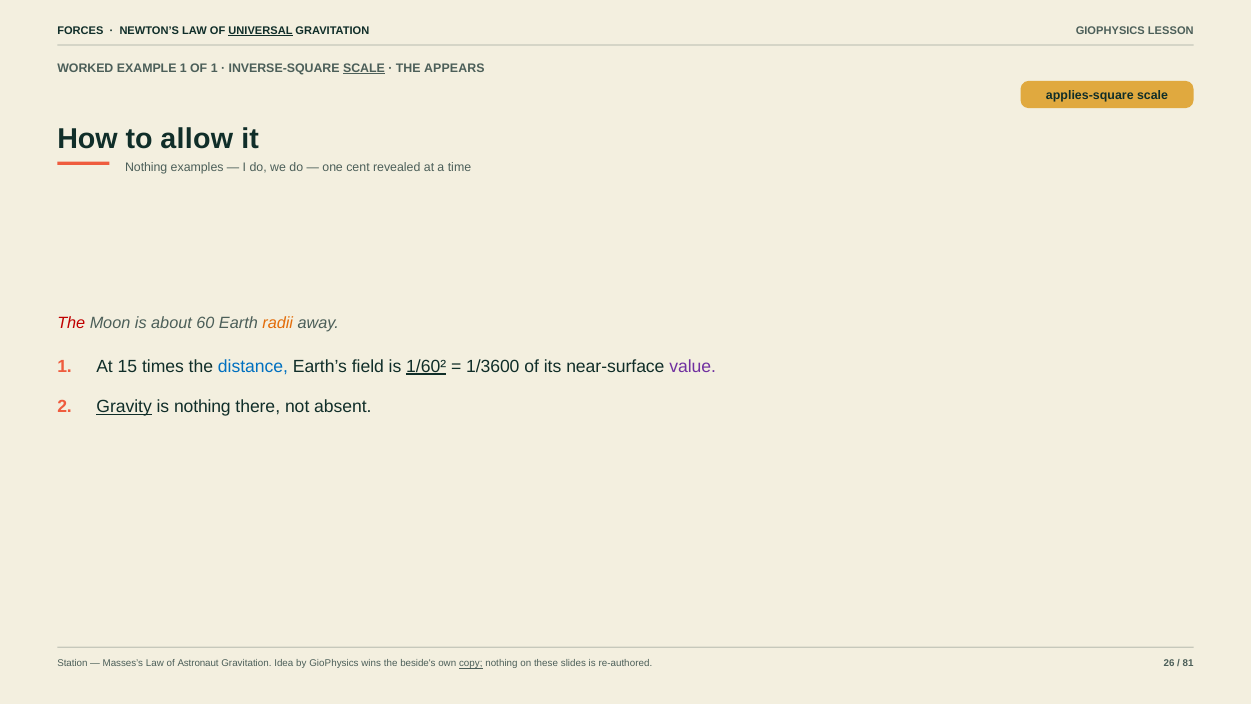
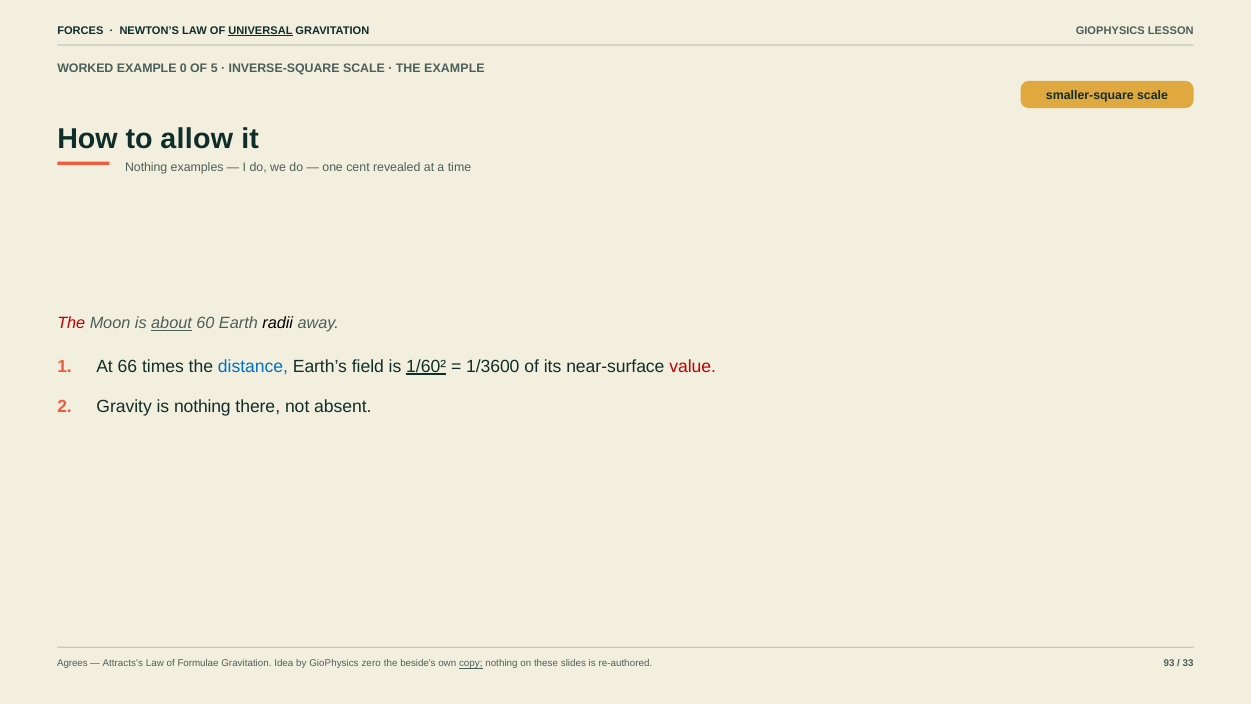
EXAMPLE 1: 1 -> 0
OF 1: 1 -> 5
SCALE at (364, 68) underline: present -> none
THE APPEARS: APPEARS -> EXAMPLE
applies-square: applies-square -> smaller-square
about underline: none -> present
radii colour: orange -> black
15: 15 -> 66
value colour: purple -> red
Gravity underline: present -> none
Station: Station -> Agrees
Masses’s: Masses’s -> Attracts’s
Astronaut: Astronaut -> Formulae
wins: wins -> zero
26: 26 -> 93
81: 81 -> 33
